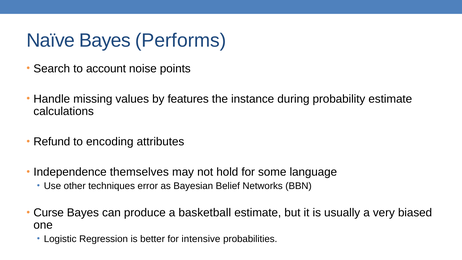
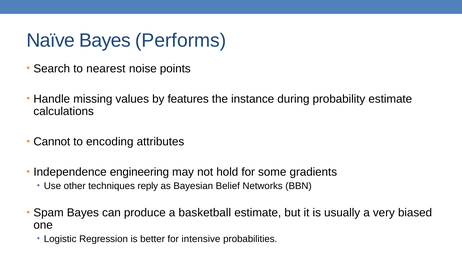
account: account -> nearest
Refund: Refund -> Cannot
themselves: themselves -> engineering
language: language -> gradients
error: error -> reply
Curse: Curse -> Spam
